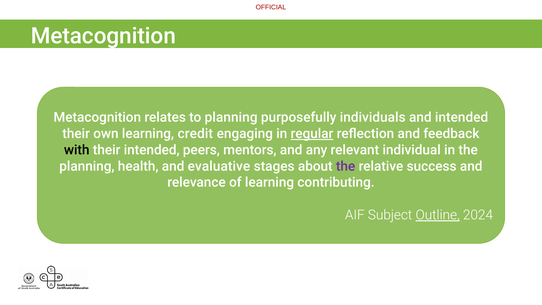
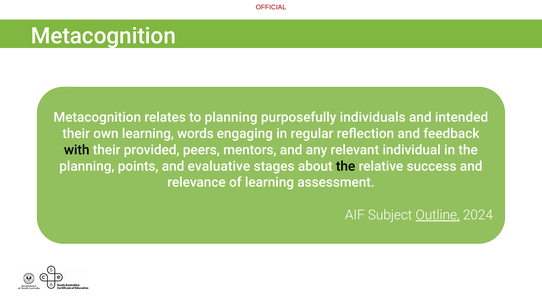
credit: credit -> words
regular underline: present -> none
their intended: intended -> provided
health: health -> points
the at (346, 166) colour: purple -> black
contributing: contributing -> assessment
